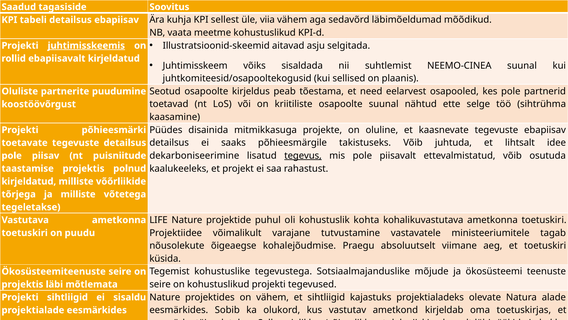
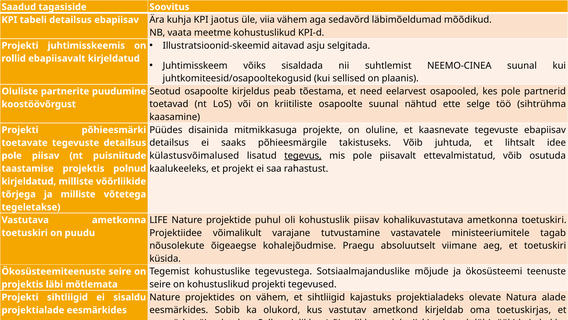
sellest: sellest -> jaotus
juhtimisskeemis underline: present -> none
dekarboniseerimine: dekarboniseerimine -> külastusvõimalused
kohustuslik kohta: kohta -> piisav
